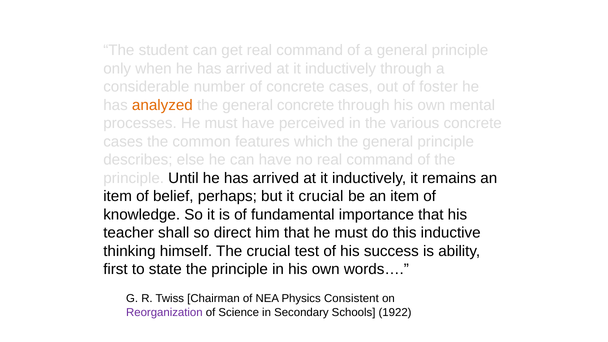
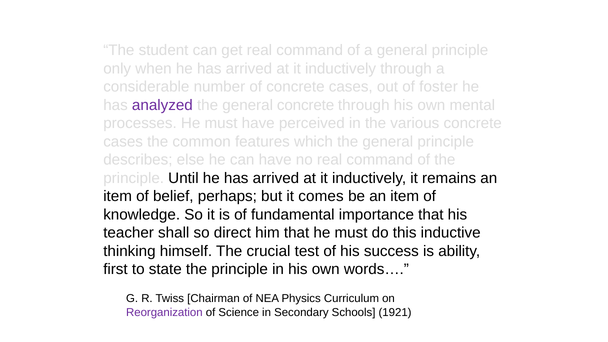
analyzed colour: orange -> purple
it crucial: crucial -> comes
Consistent: Consistent -> Curriculum
1922: 1922 -> 1921
